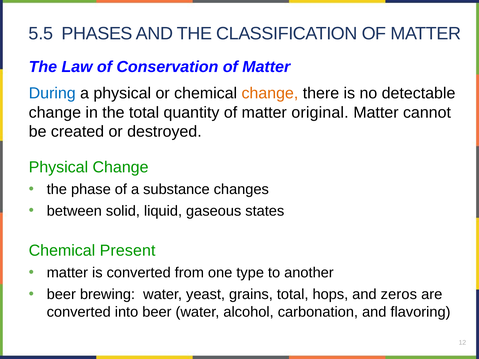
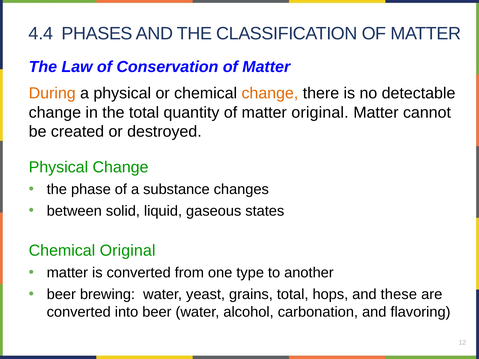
5.5: 5.5 -> 4.4
During colour: blue -> orange
Chemical Present: Present -> Original
zeros: zeros -> these
